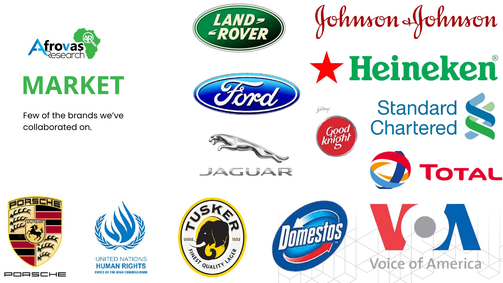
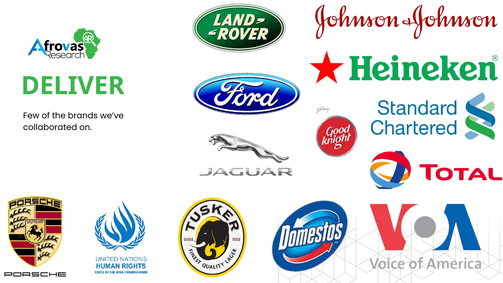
MARKET: MARKET -> DELIVER
